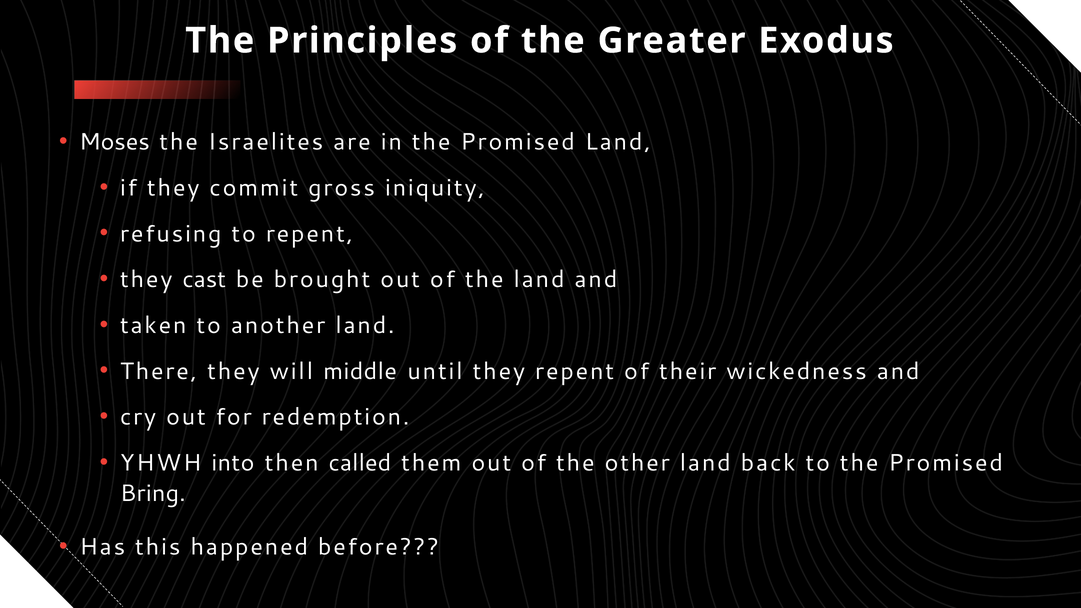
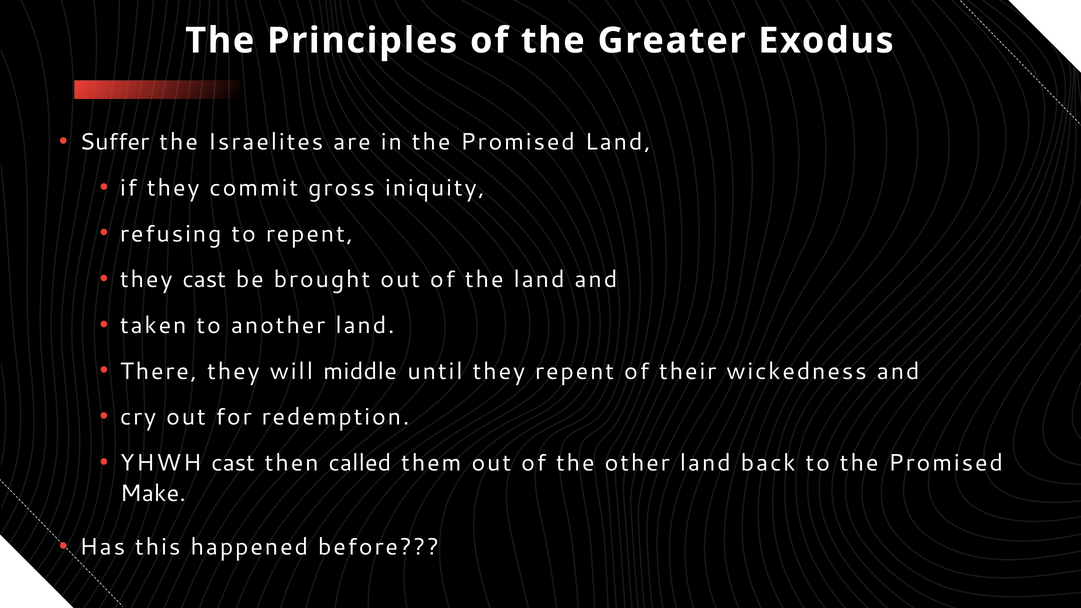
Moses: Moses -> Suffer
YHWH into: into -> cast
Bring: Bring -> Make
